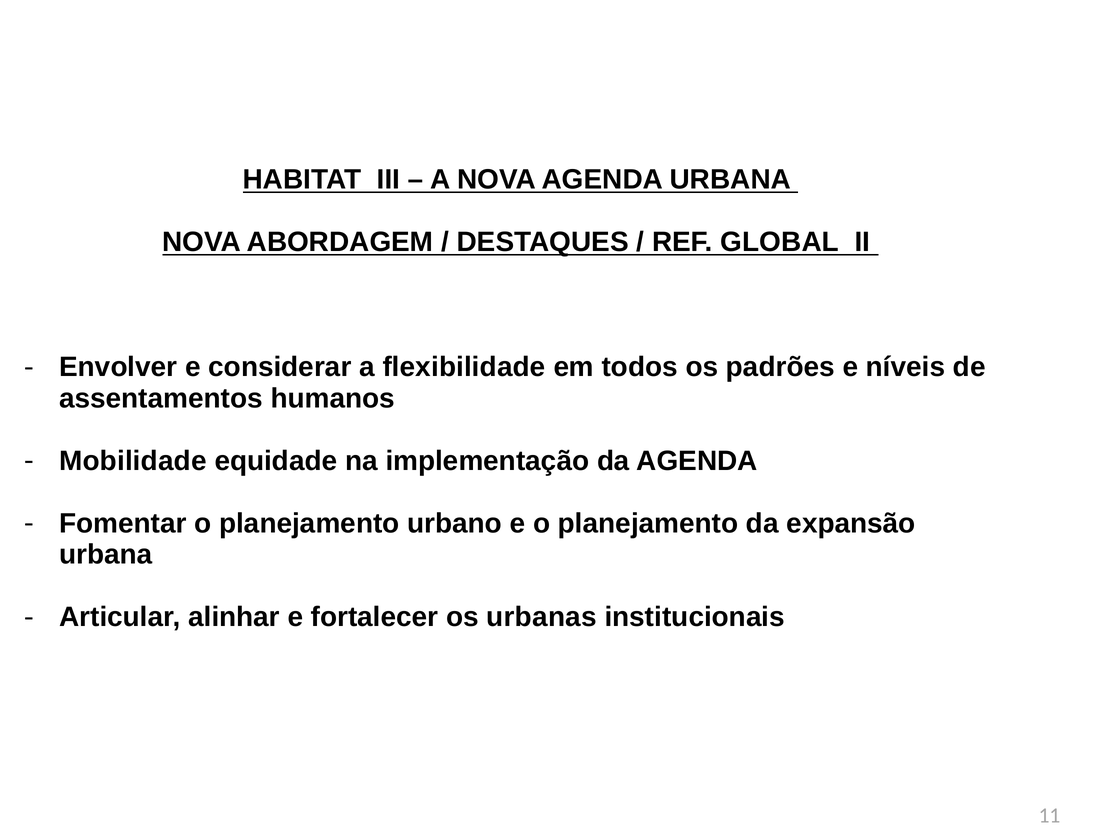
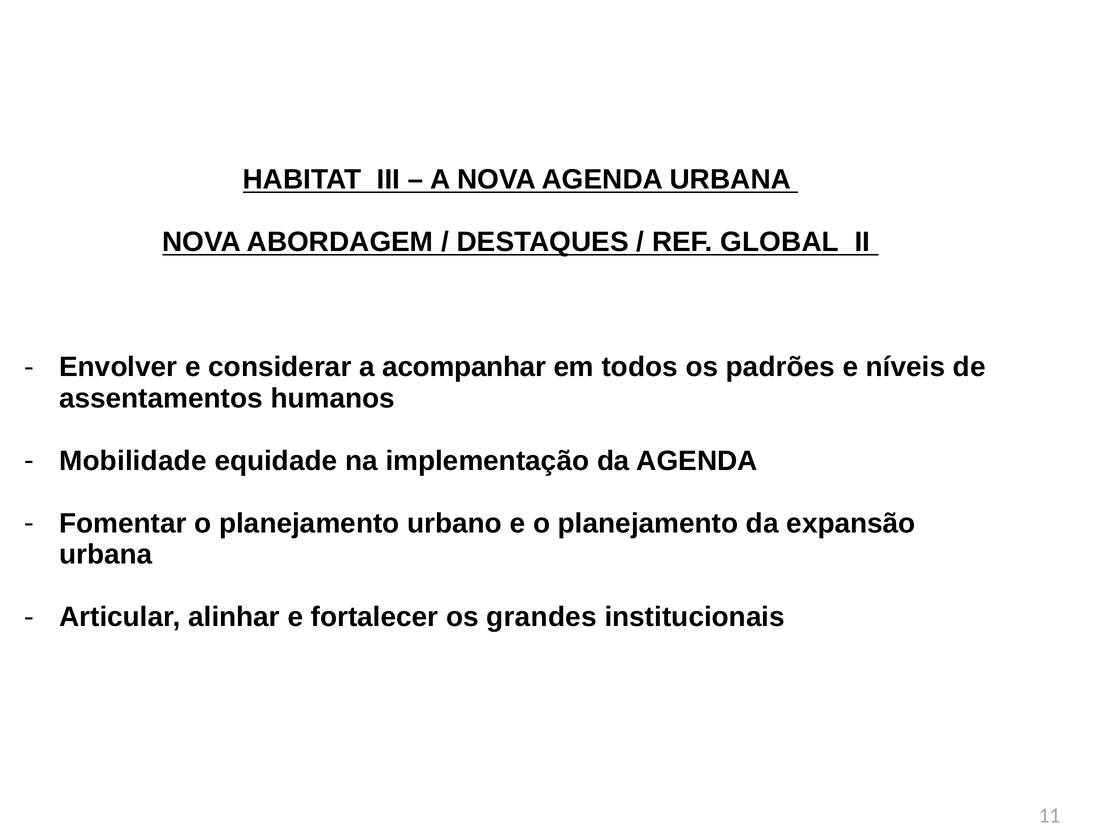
flexibilidade: flexibilidade -> acompanhar
urbanas: urbanas -> grandes
